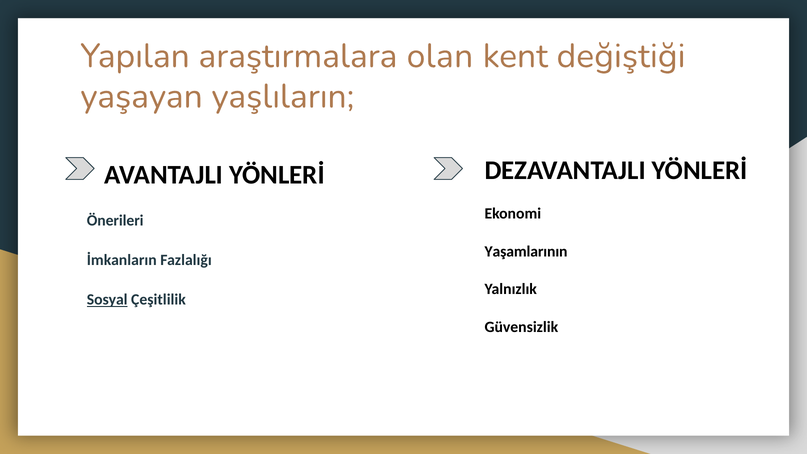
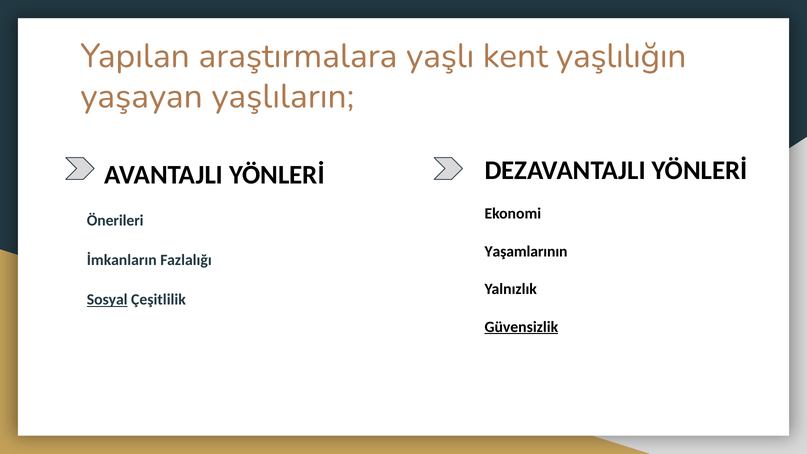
olan: olan -> yaşlı
değiştiği: değiştiği -> yaşlılığın
Güvensizlik underline: none -> present
